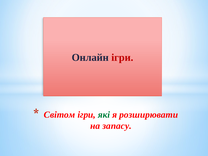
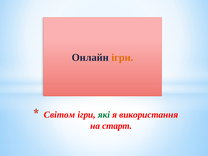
ігри at (122, 57) colour: red -> orange
розширювати: розширювати -> використання
запасу: запасу -> старт
